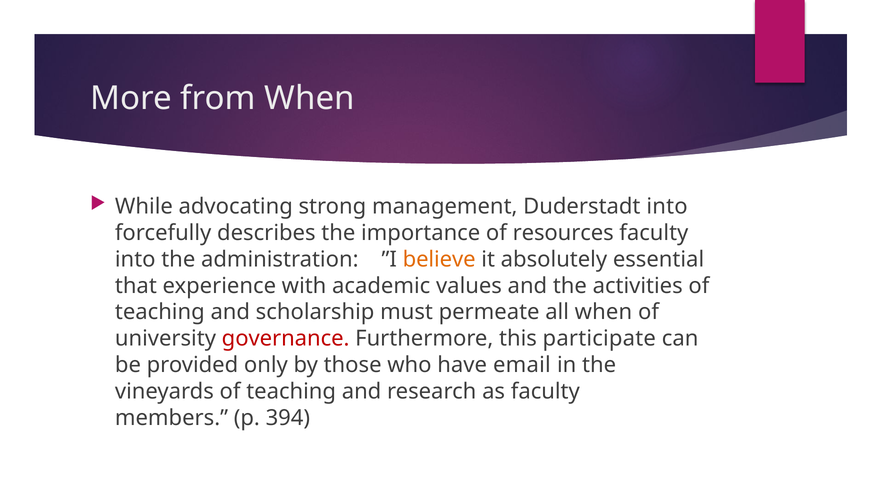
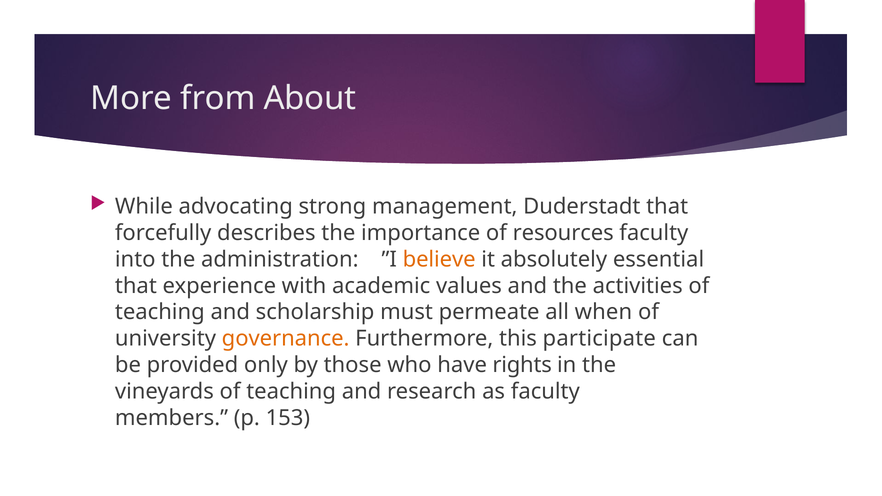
from When: When -> About
Duderstadt into: into -> that
governance colour: red -> orange
email: email -> rights
394: 394 -> 153
